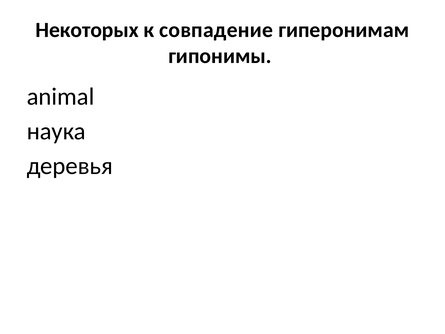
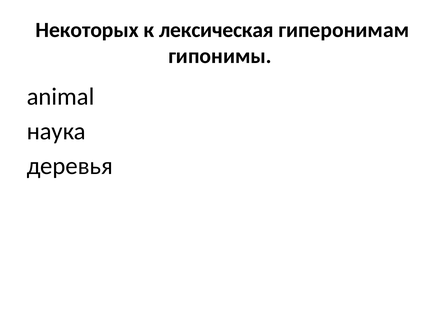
совпадение: совпадение -> лексическая
